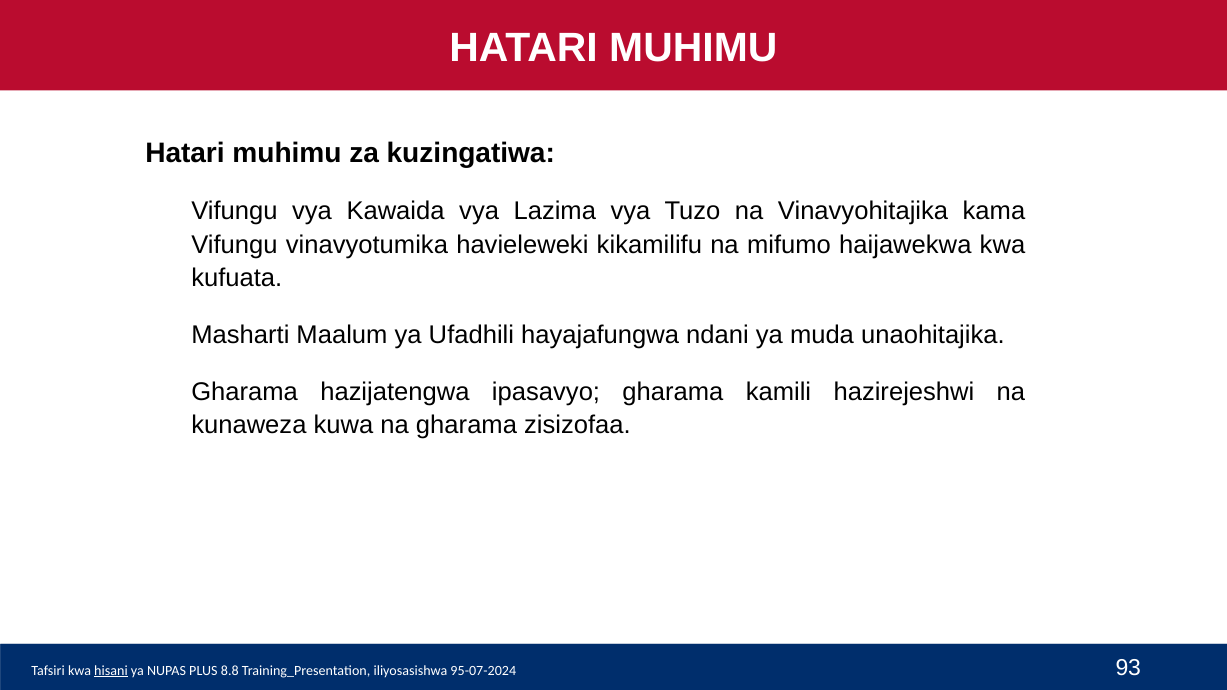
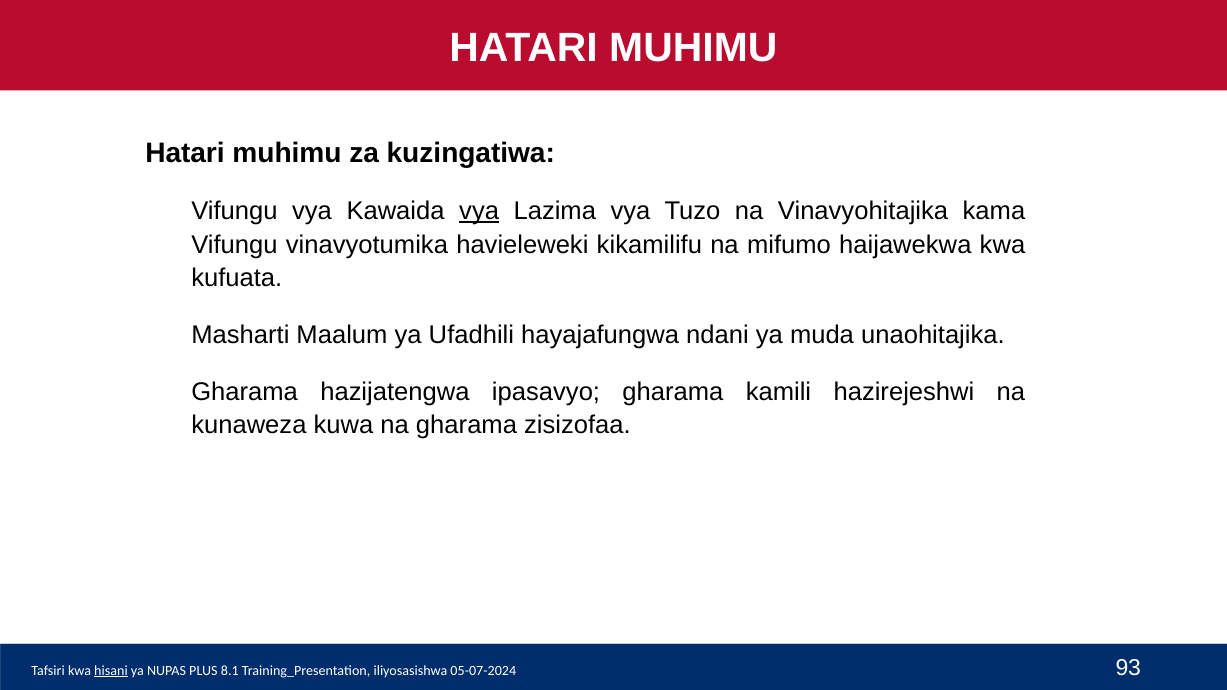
vya at (479, 211) underline: none -> present
8.8: 8.8 -> 8.1
95-07-2024: 95-07-2024 -> 05-07-2024
